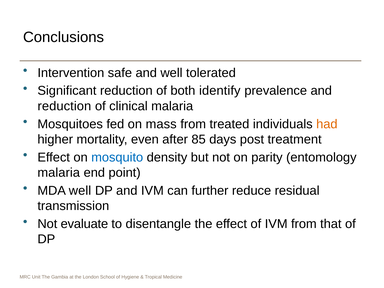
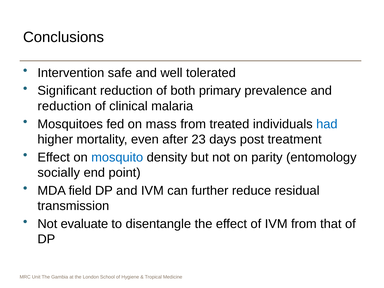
identify: identify -> primary
had colour: orange -> blue
85: 85 -> 23
malaria at (59, 173): malaria -> socially
MDA well: well -> field
